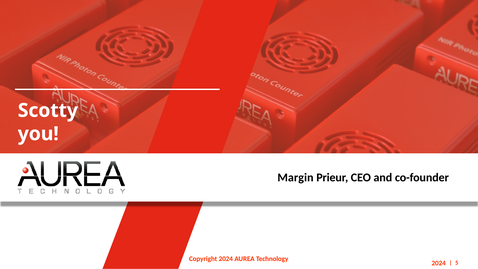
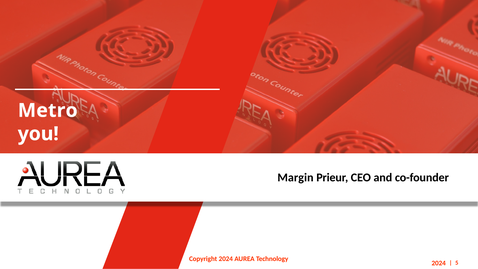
Scotty: Scotty -> Metro
